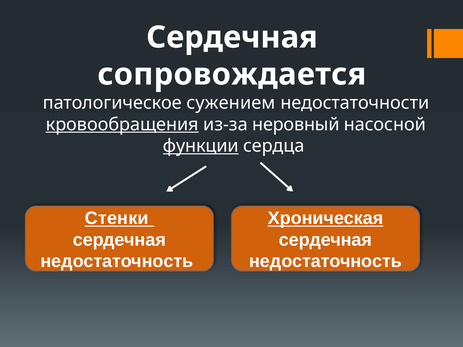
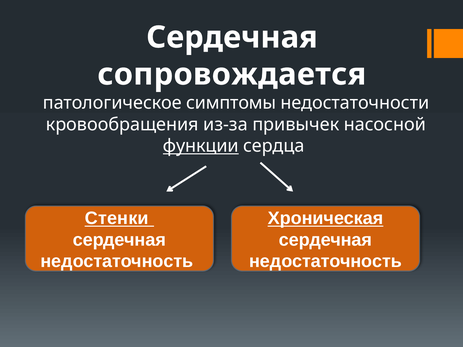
сужением: сужением -> симптомы
кровообращения underline: present -> none
неровный: неровный -> привычек
